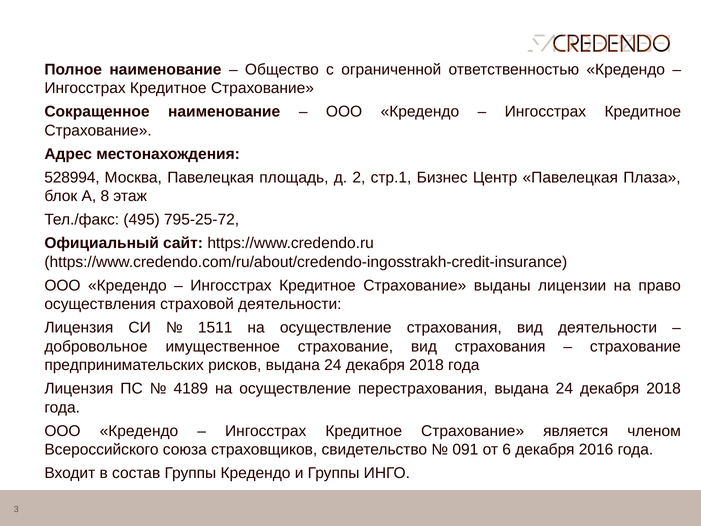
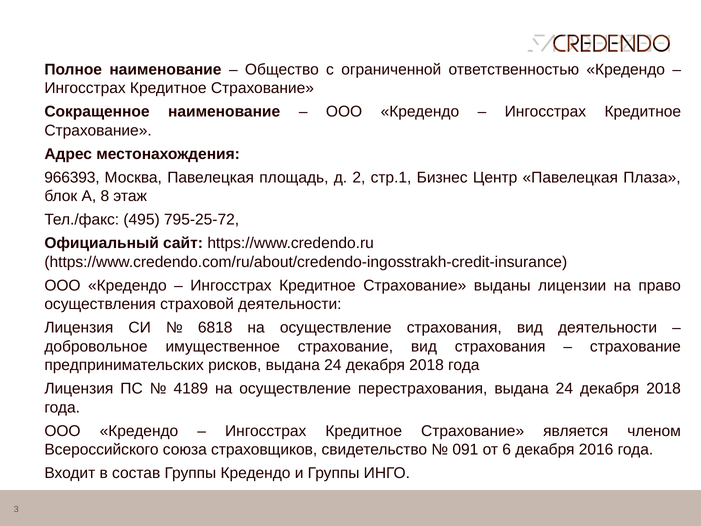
528994: 528994 -> 966393
1511: 1511 -> 6818
